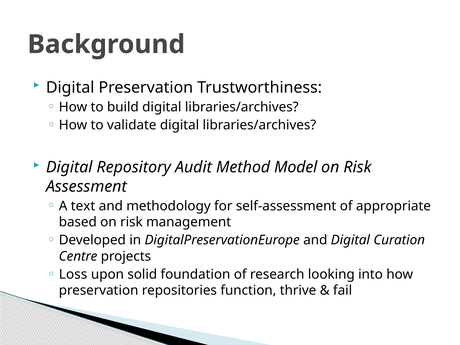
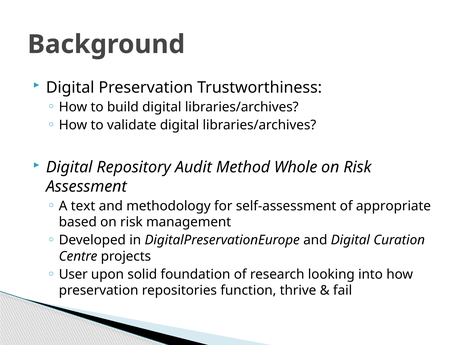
Model: Model -> Whole
Loss: Loss -> User
